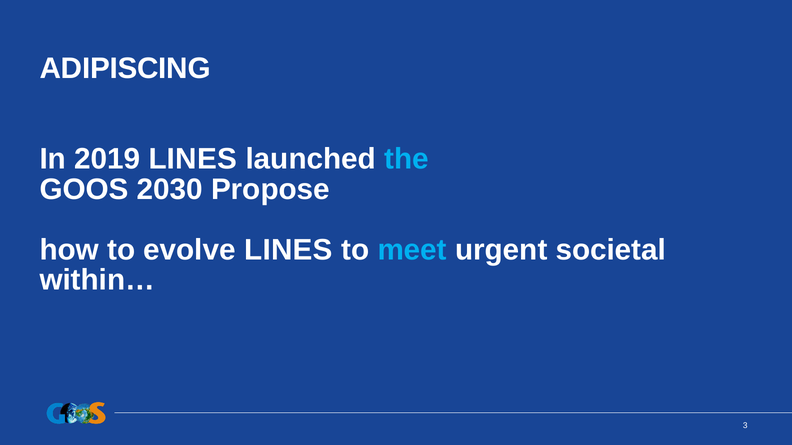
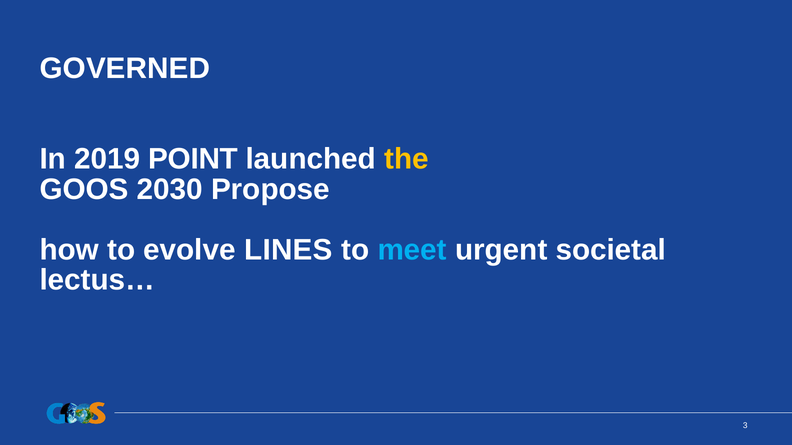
ADIPISCING: ADIPISCING -> GOVERNED
2019 LINES: LINES -> POINT
the colour: light blue -> yellow
within…: within… -> lectus…
